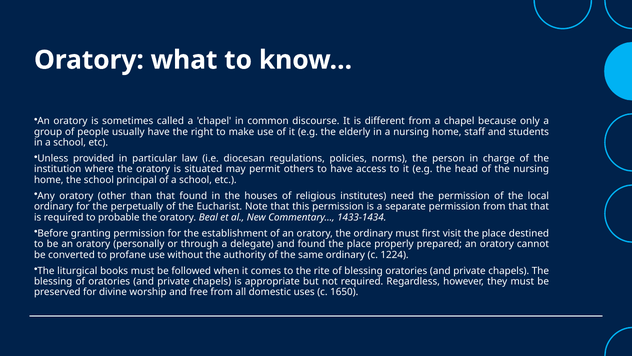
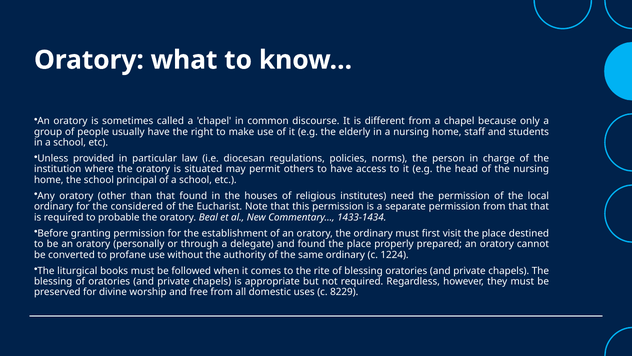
perpetually: perpetually -> considered
1650: 1650 -> 8229
